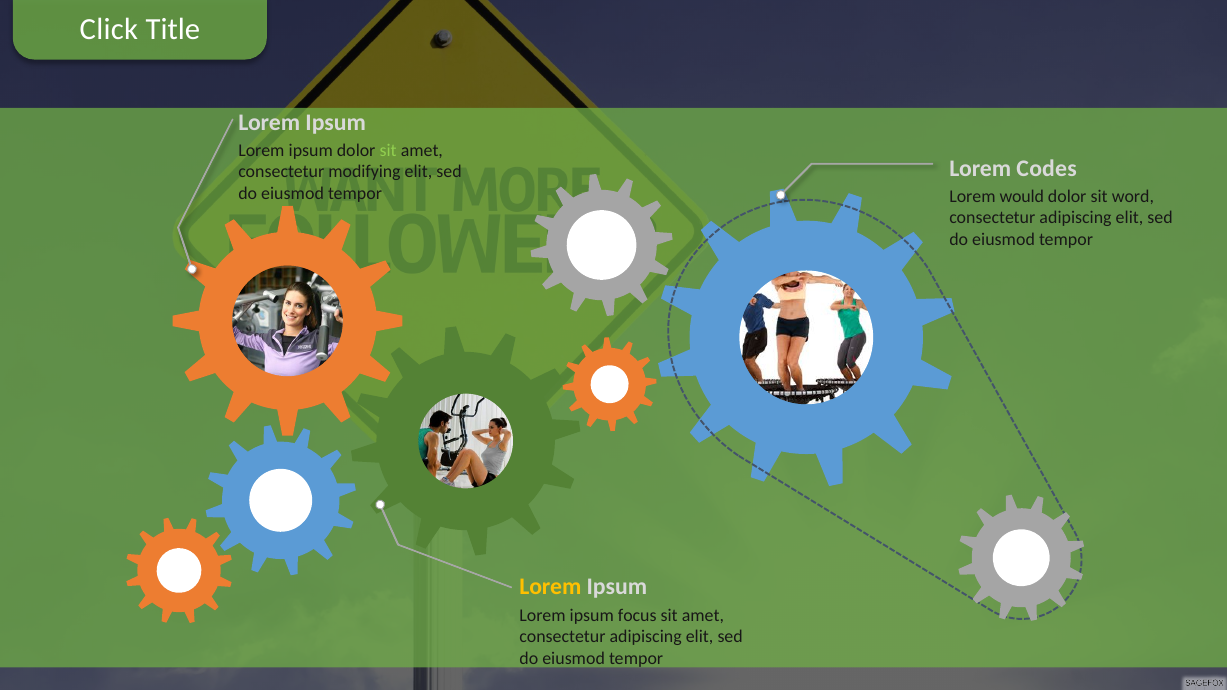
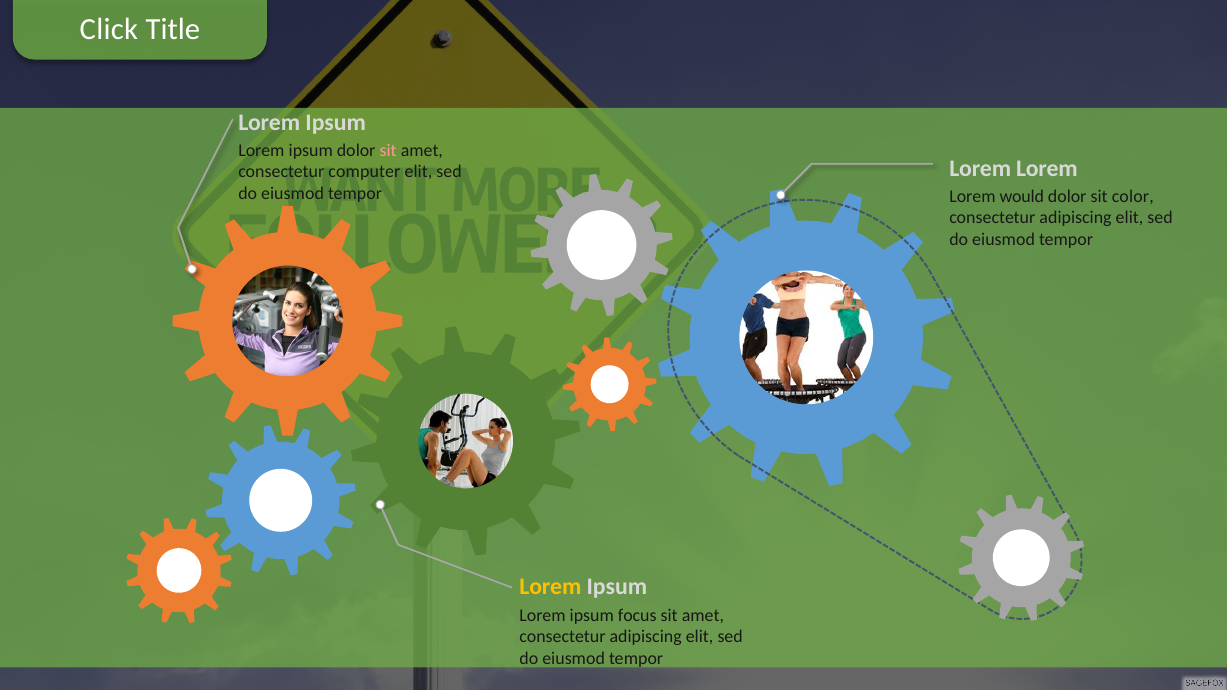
sit at (388, 151) colour: light green -> pink
Codes at (1047, 168): Codes -> Lorem
modifying: modifying -> computer
word: word -> color
